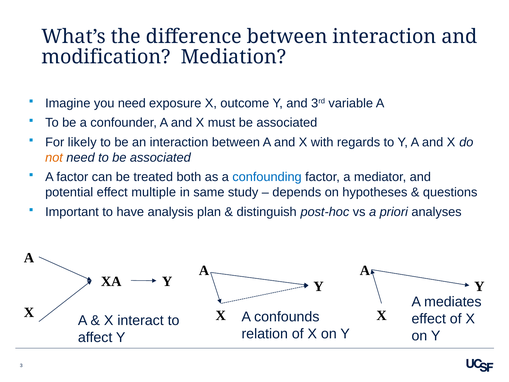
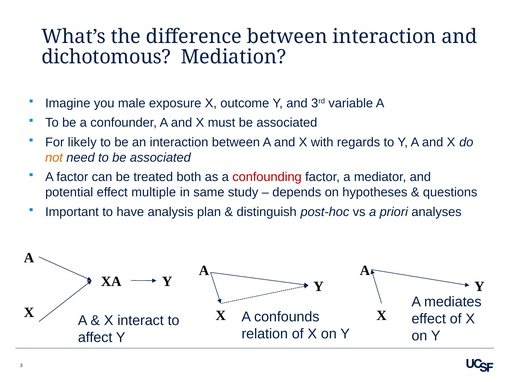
modification: modification -> dichotomous
you need: need -> male
confounding colour: blue -> red
